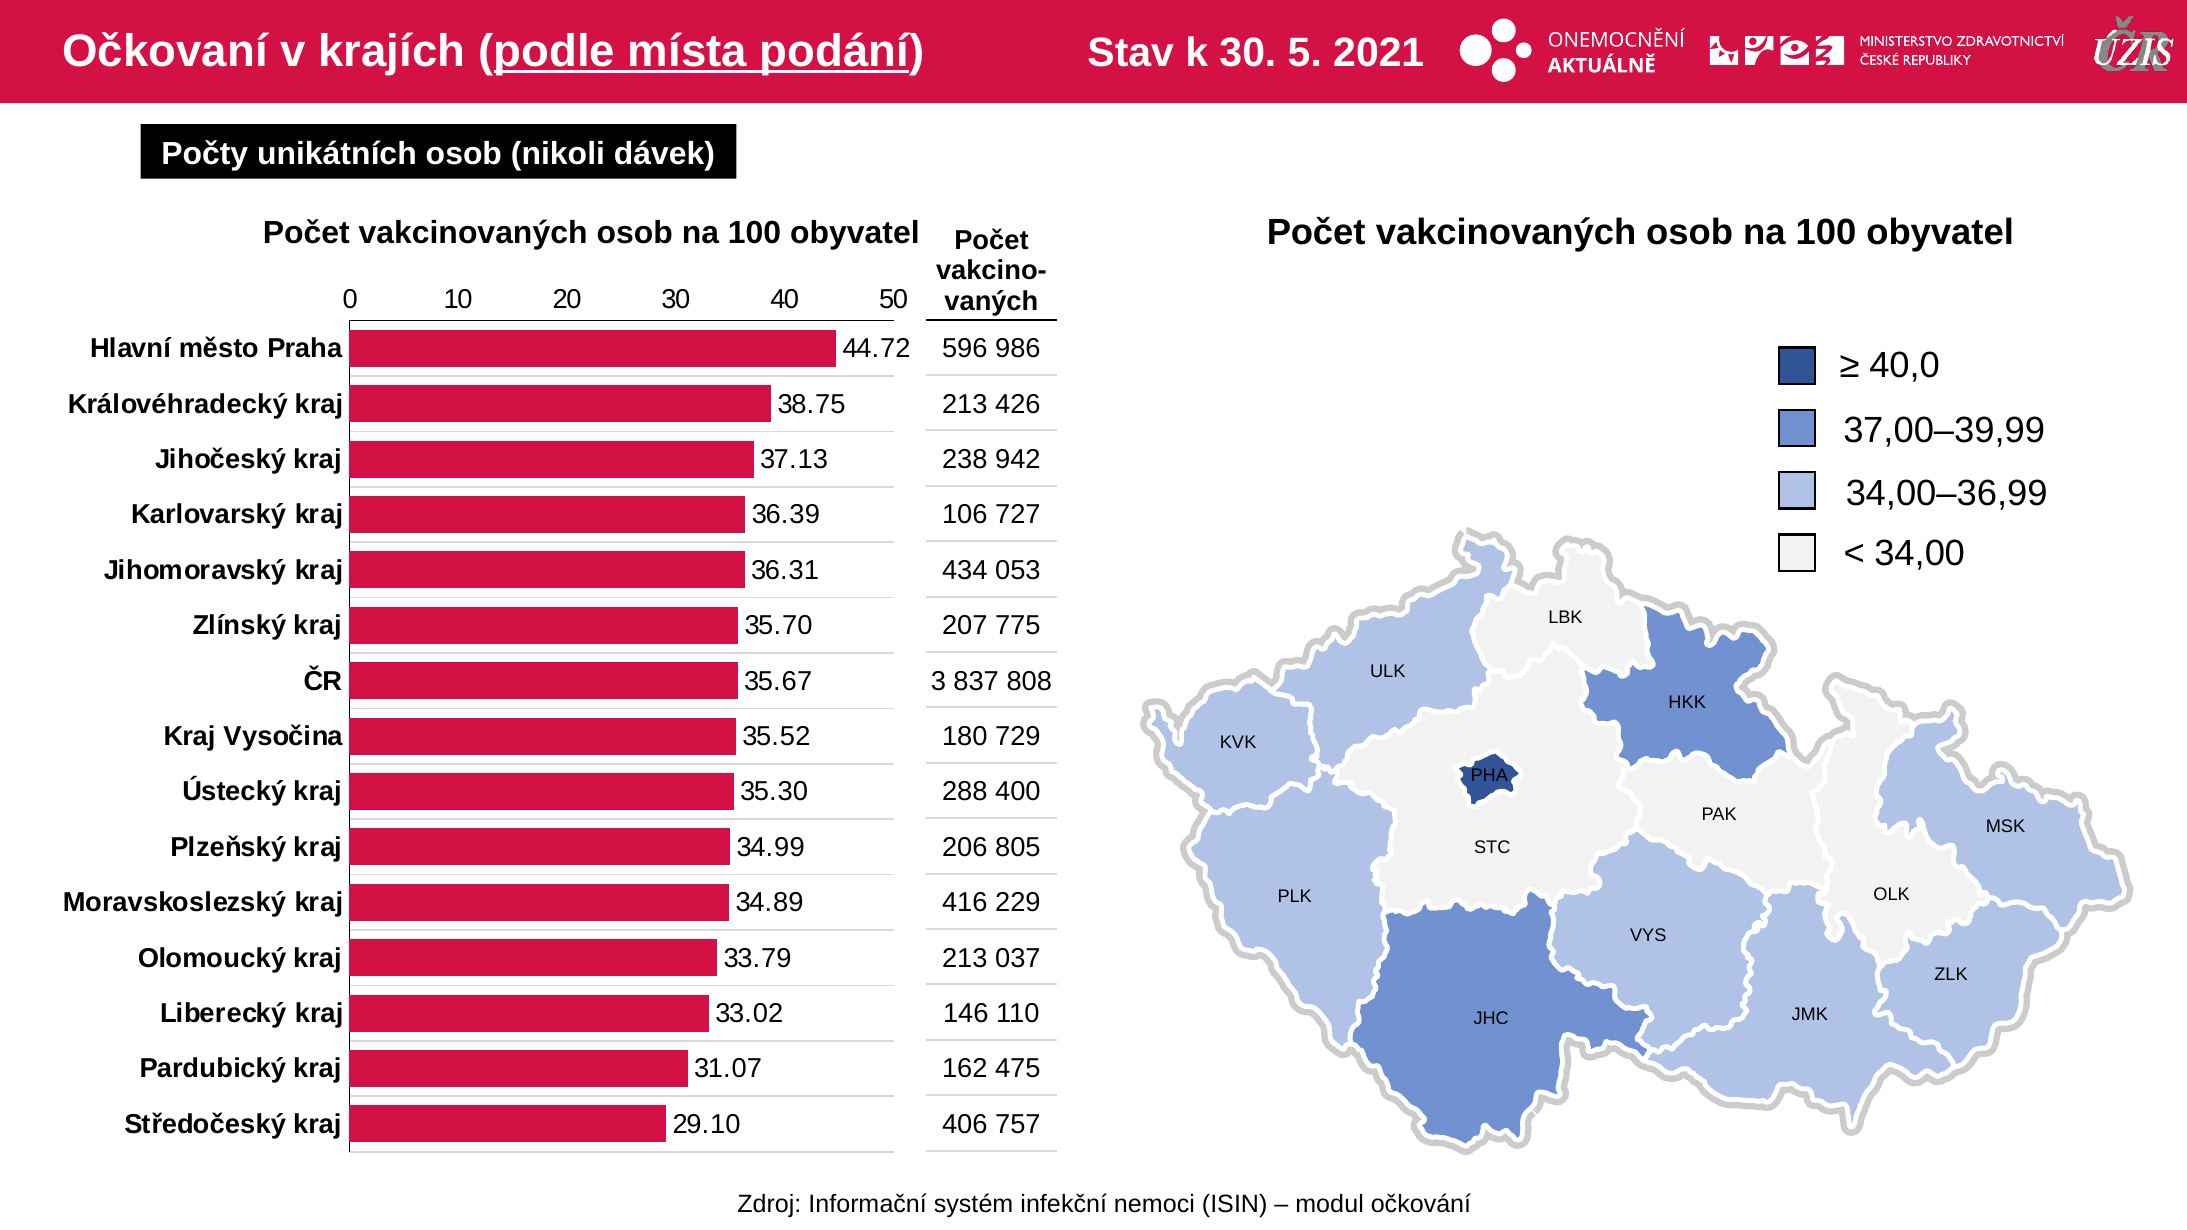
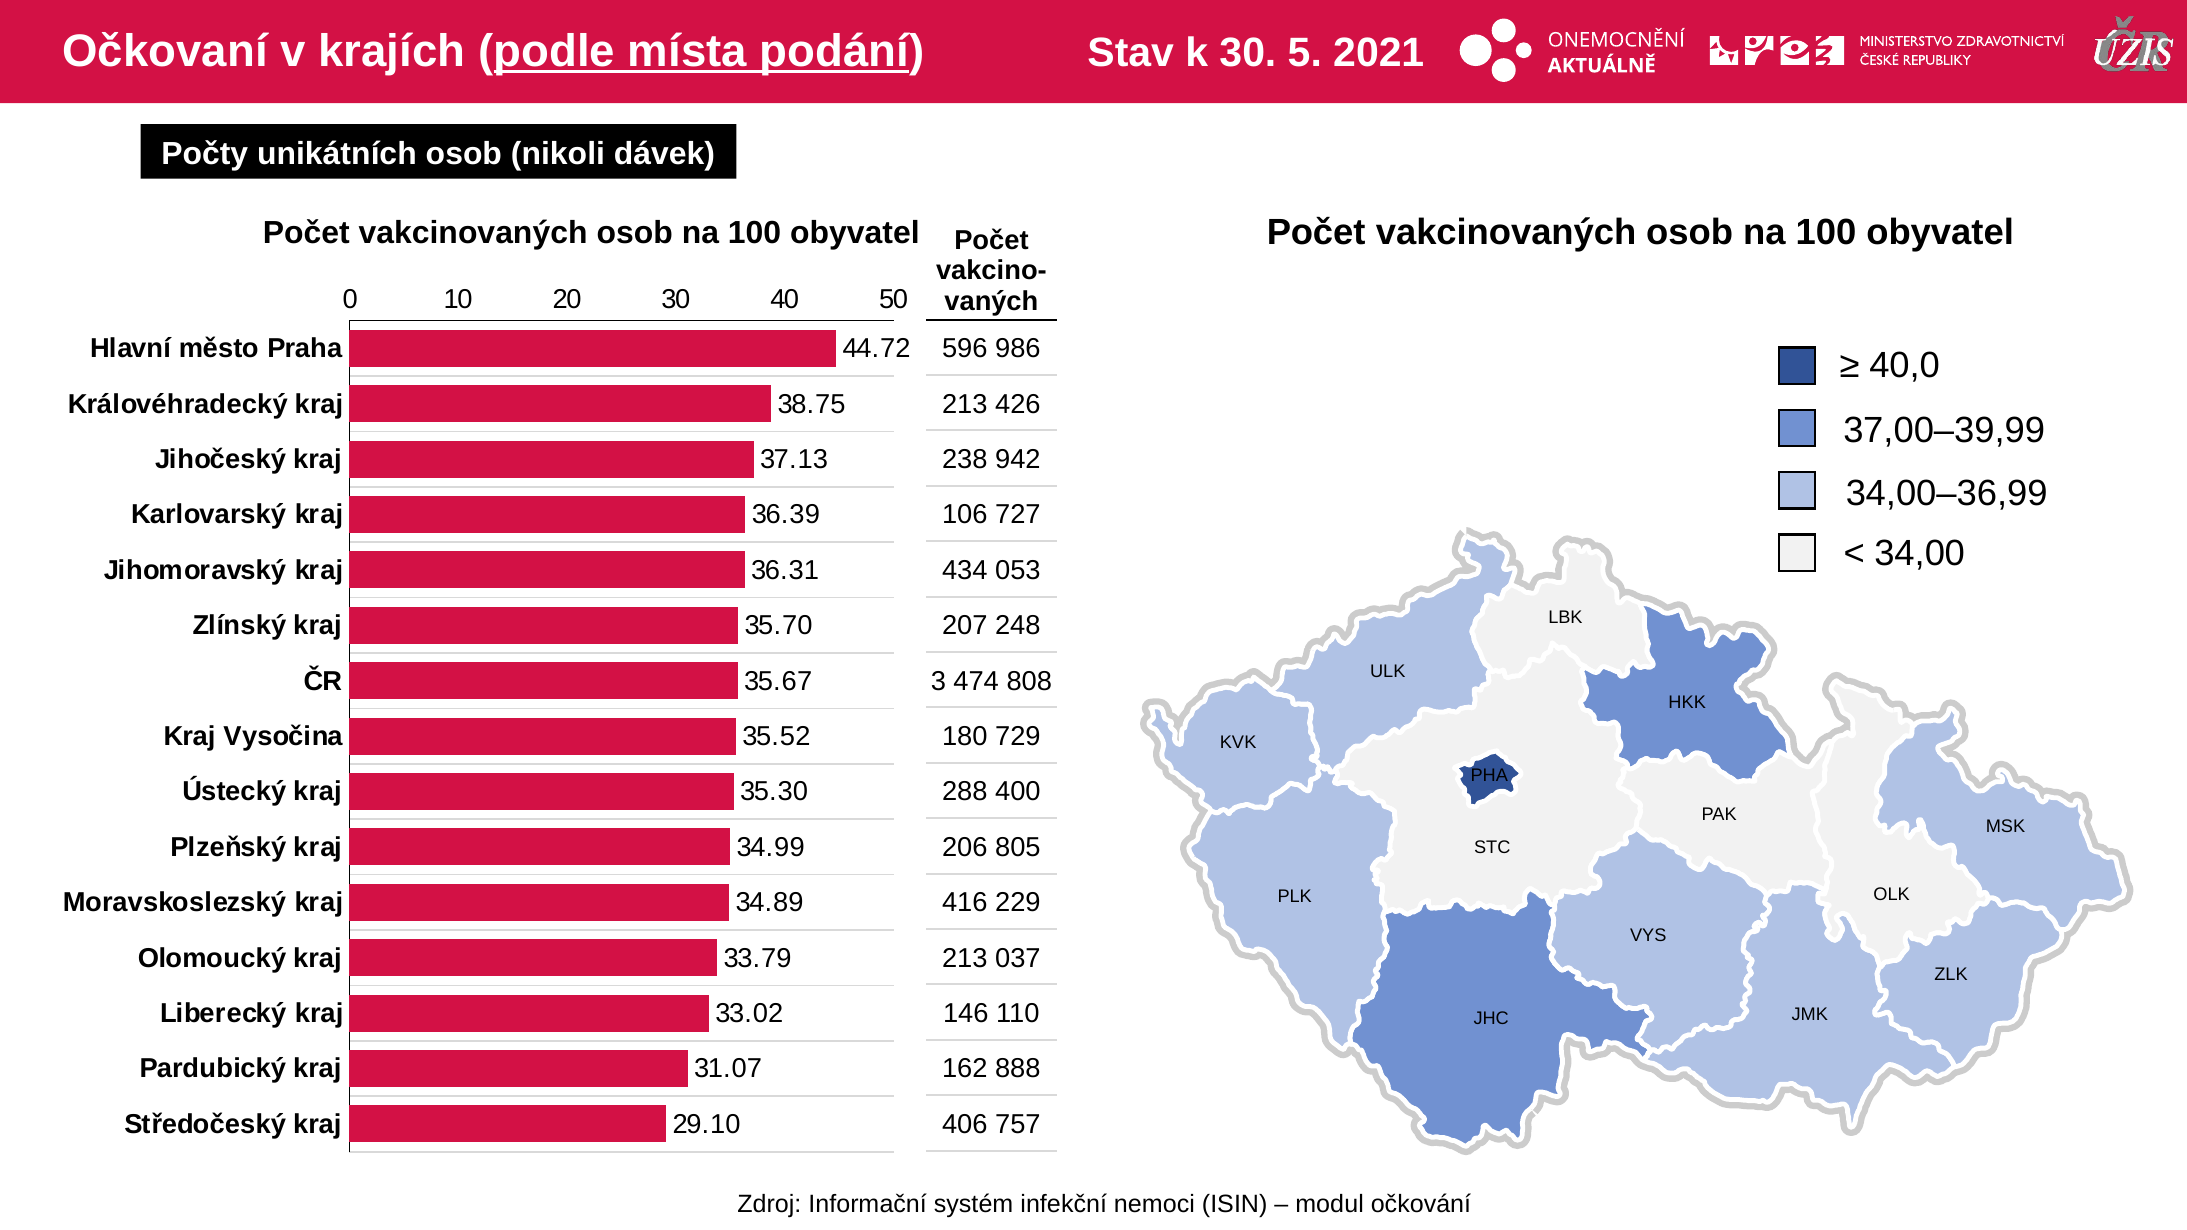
775: 775 -> 248
837: 837 -> 474
475: 475 -> 888
